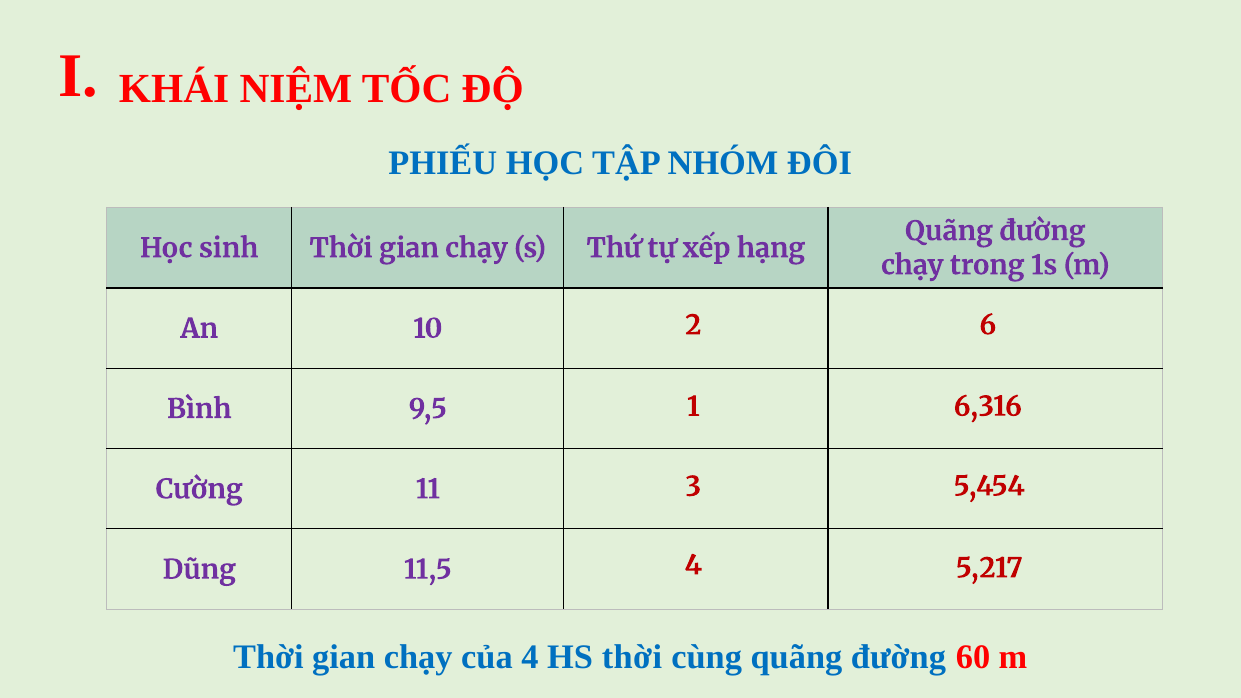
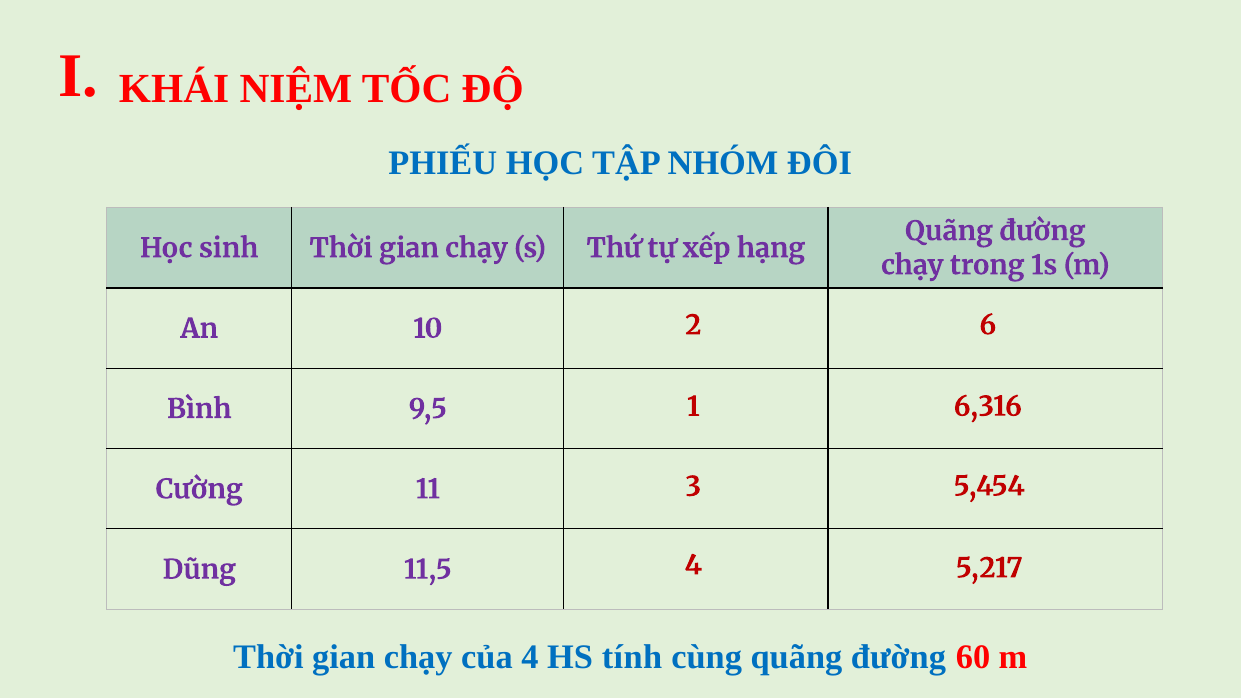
HS thời: thời -> tính
